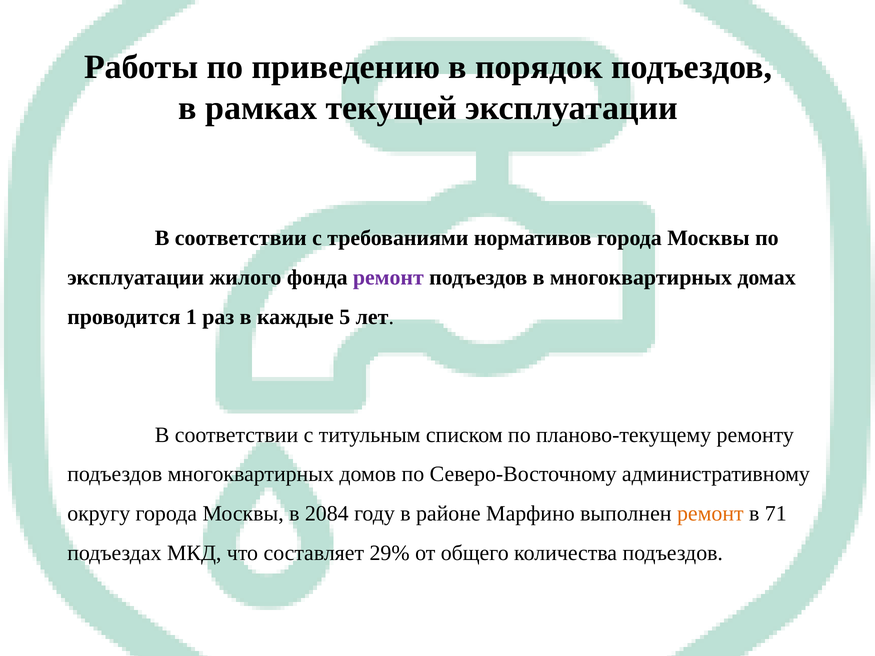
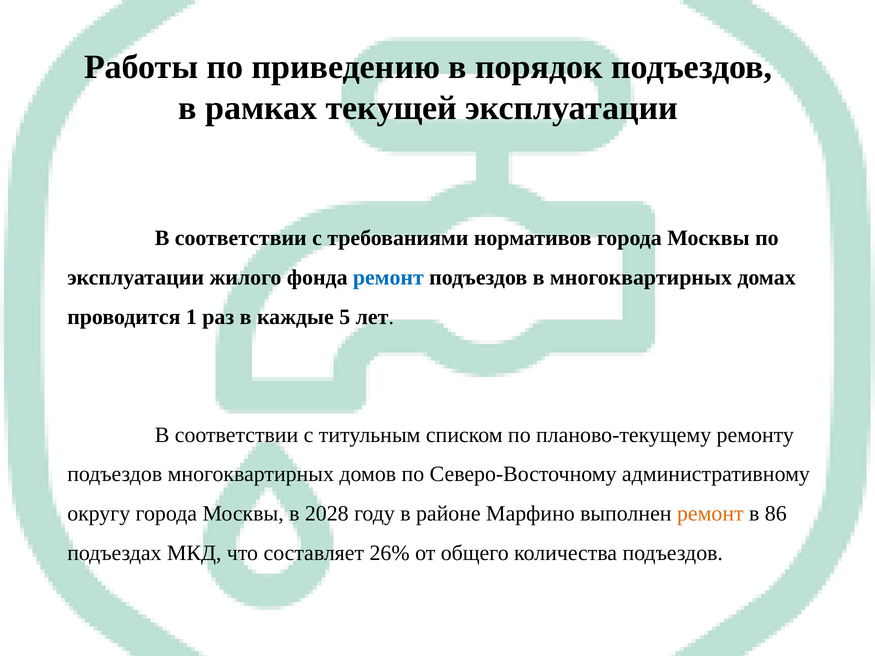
ремонт at (388, 278) colour: purple -> blue
2084: 2084 -> 2028
71: 71 -> 86
29%: 29% -> 26%
